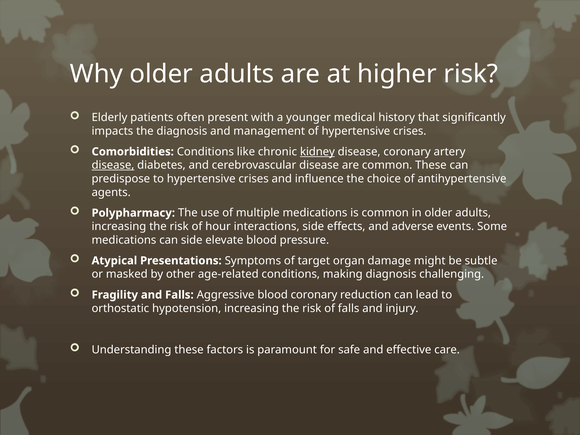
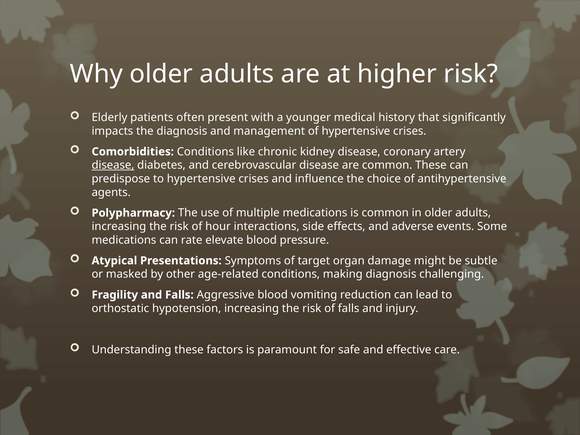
kidney underline: present -> none
can side: side -> rate
blood coronary: coronary -> vomiting
